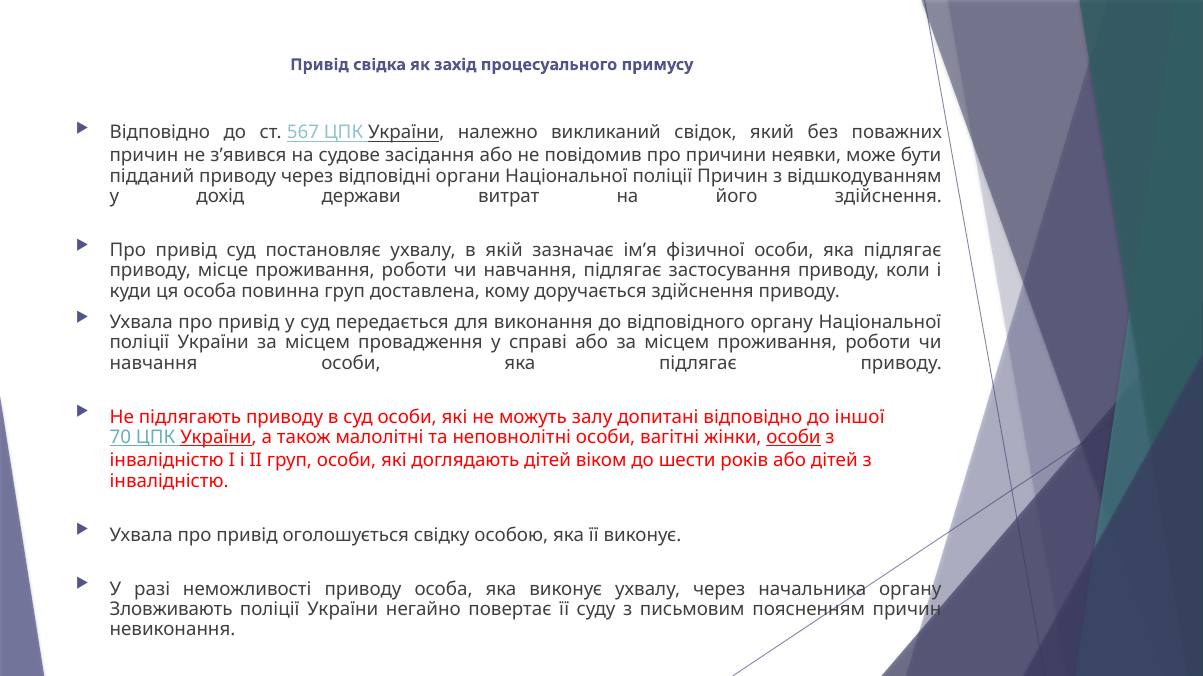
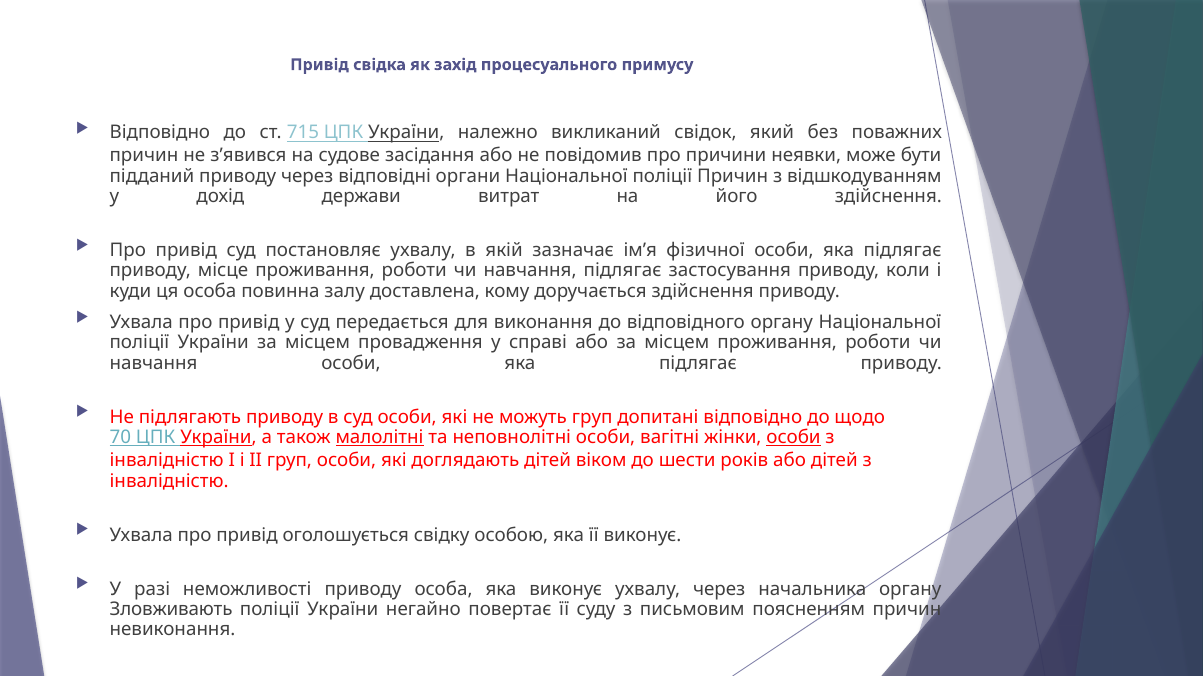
567: 567 -> 715
повинна груп: груп -> залу
можуть залу: залу -> груп
іншої: іншої -> щодо
малолітні underline: none -> present
